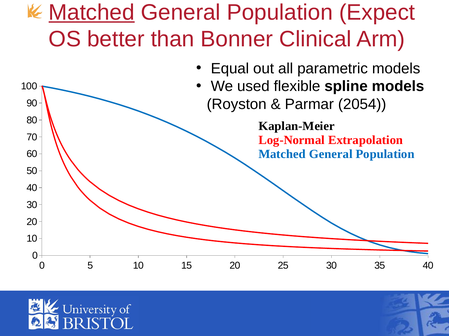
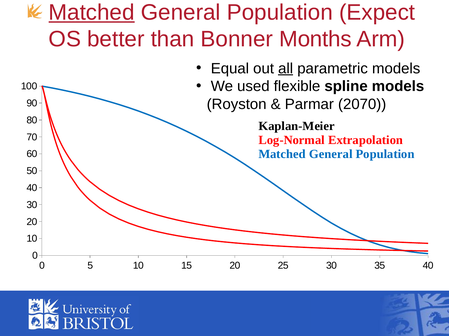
Clinical: Clinical -> Months
all underline: none -> present
2054: 2054 -> 2070
